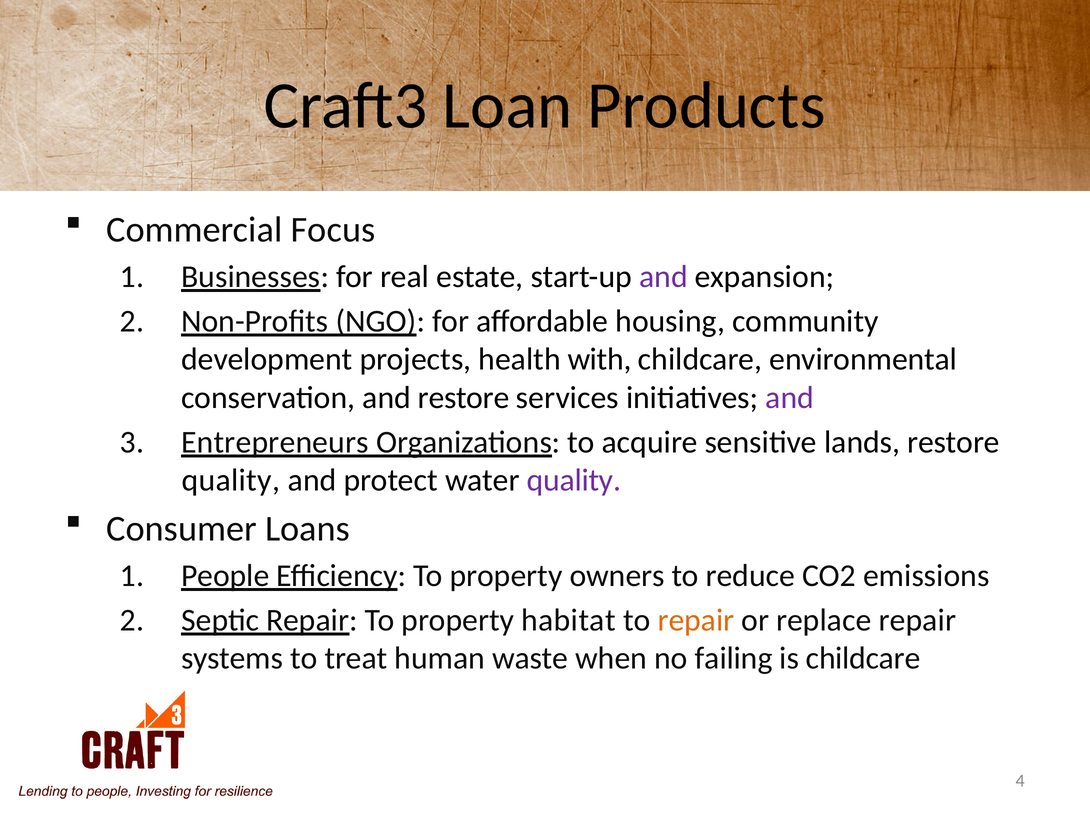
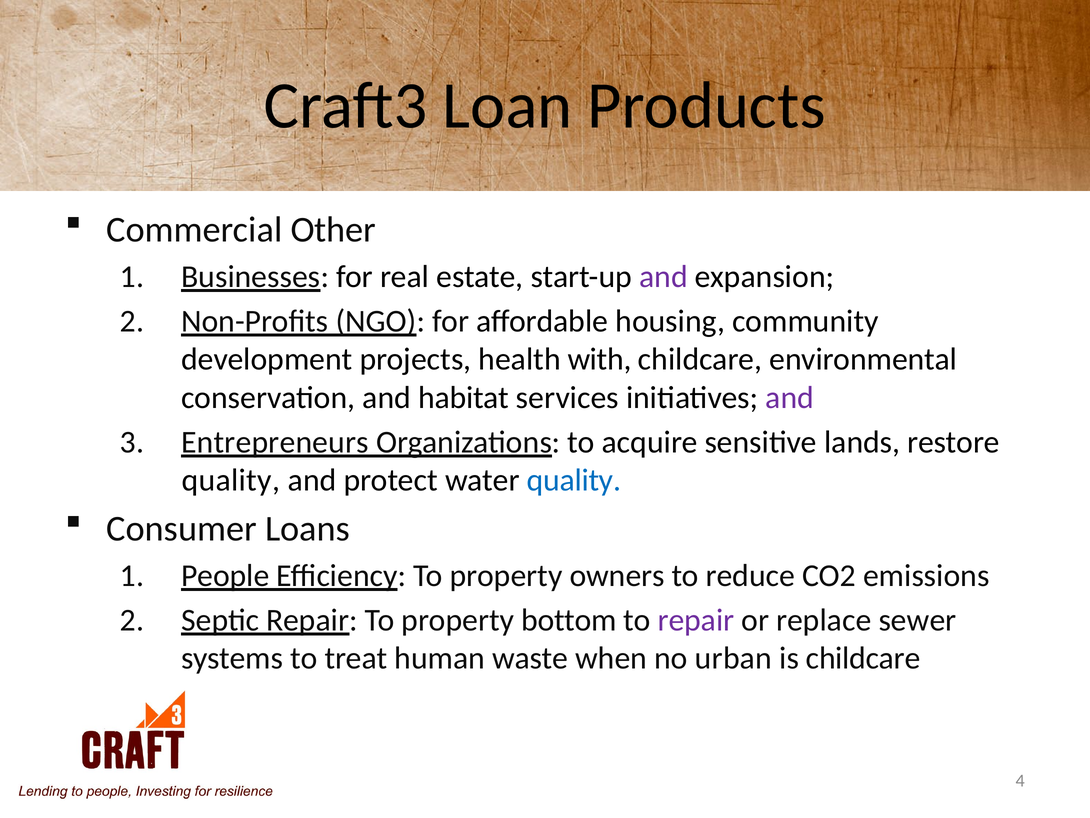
Focus: Focus -> Other
and restore: restore -> habitat
quality at (574, 480) colour: purple -> blue
habitat: habitat -> bottom
repair at (696, 620) colour: orange -> purple
replace repair: repair -> sewer
failing: failing -> urban
